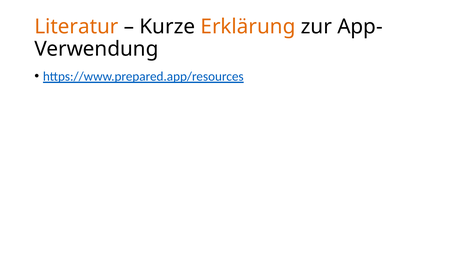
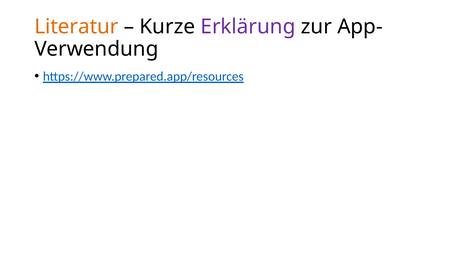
Erklärung colour: orange -> purple
